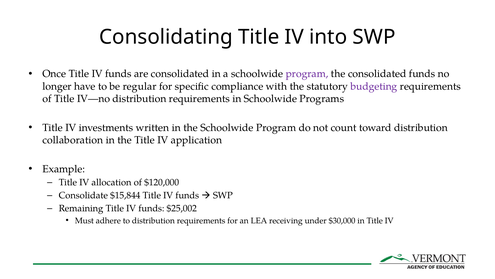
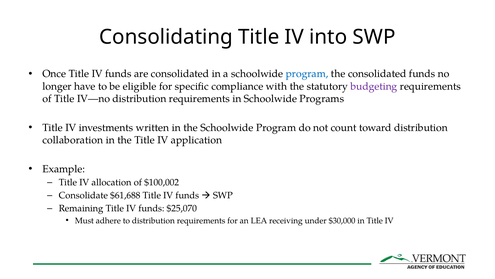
program at (307, 74) colour: purple -> blue
regular: regular -> eligible
$120,000: $120,000 -> $100,002
$15,844: $15,844 -> $61,688
$25,002: $25,002 -> $25,070
